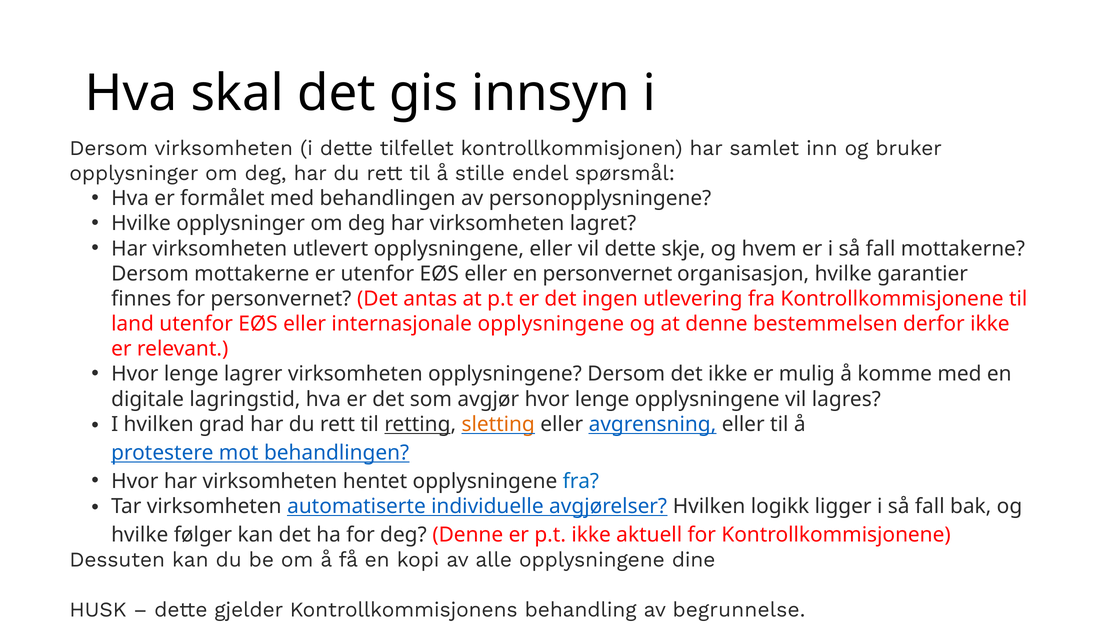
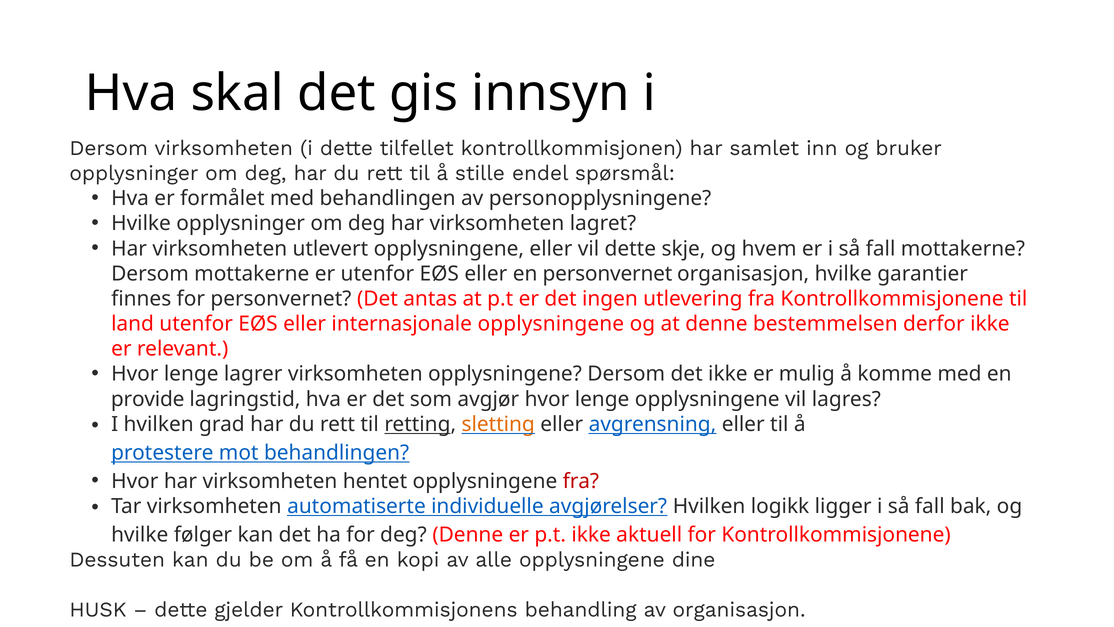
digitale: digitale -> provide
fra at (581, 481) colour: blue -> red
av begrunnelse: begrunnelse -> organisasjon
